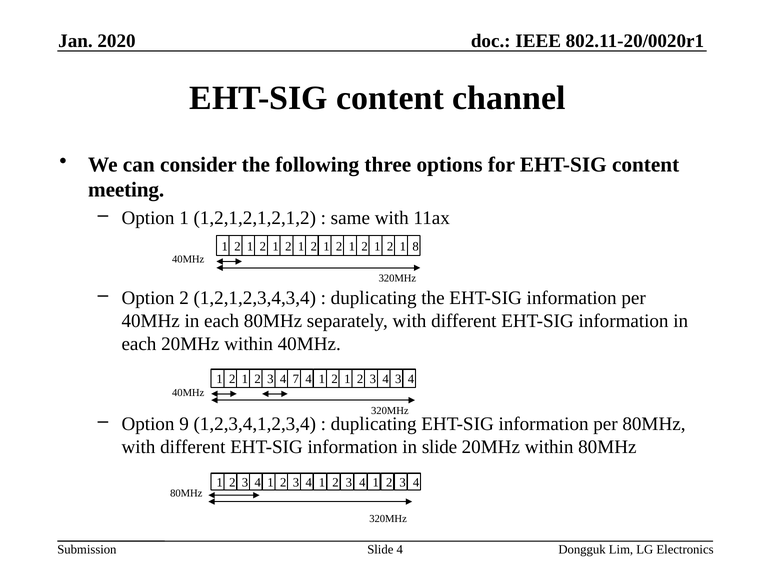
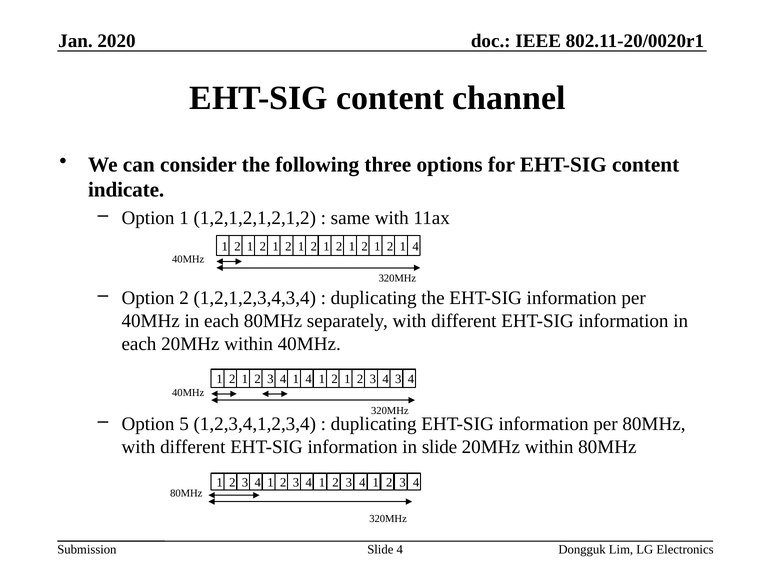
meeting: meeting -> indicate
2 1 8: 8 -> 4
7 at (296, 379): 7 -> 1
9: 9 -> 5
